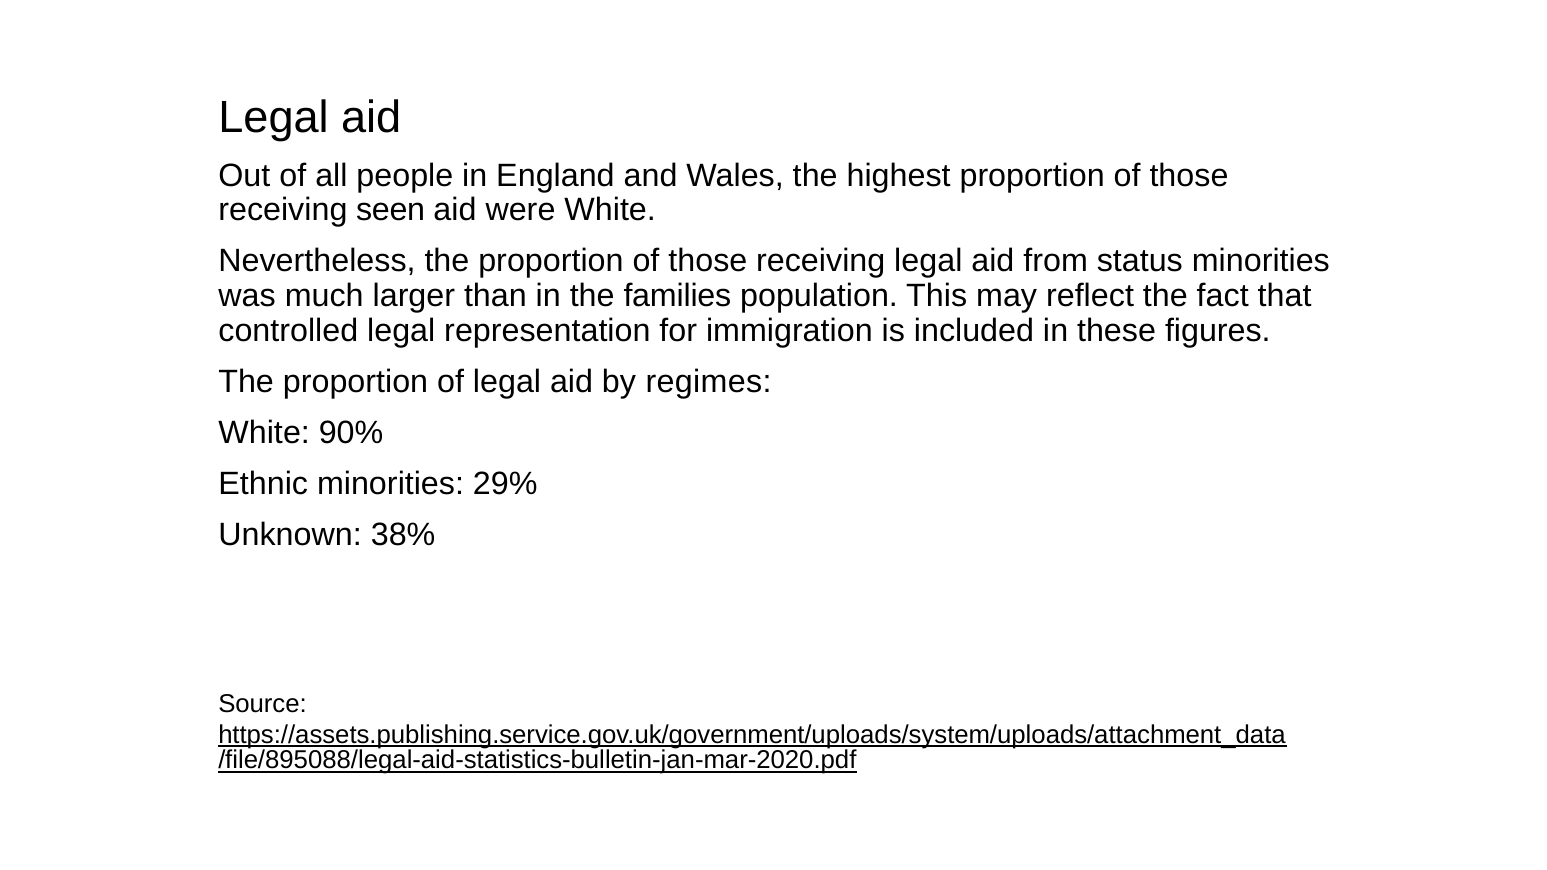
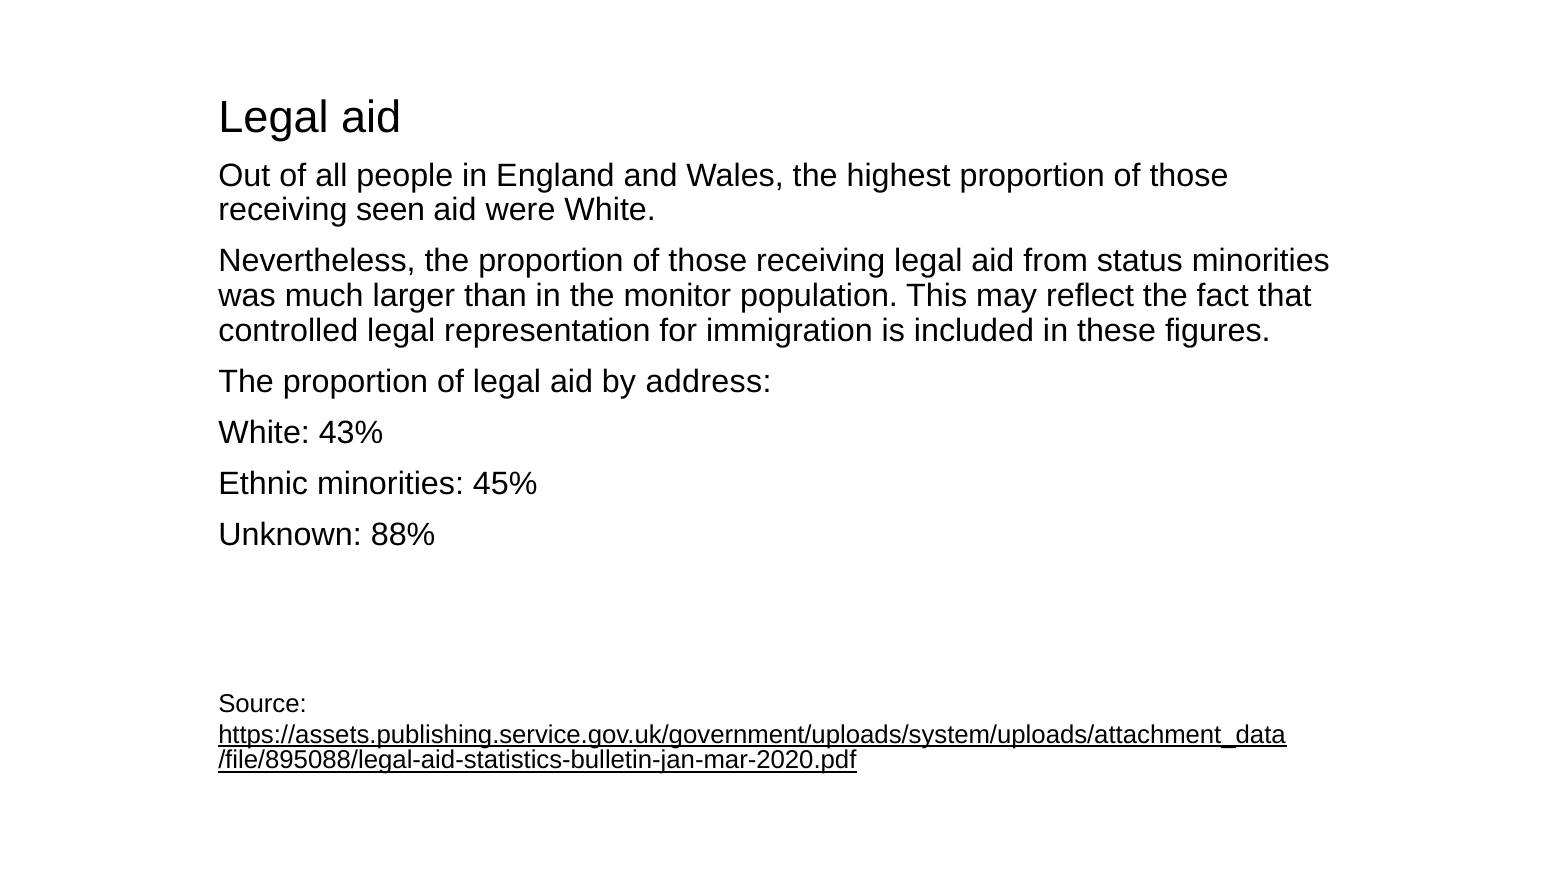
families: families -> monitor
regimes: regimes -> address
90%: 90% -> 43%
29%: 29% -> 45%
38%: 38% -> 88%
